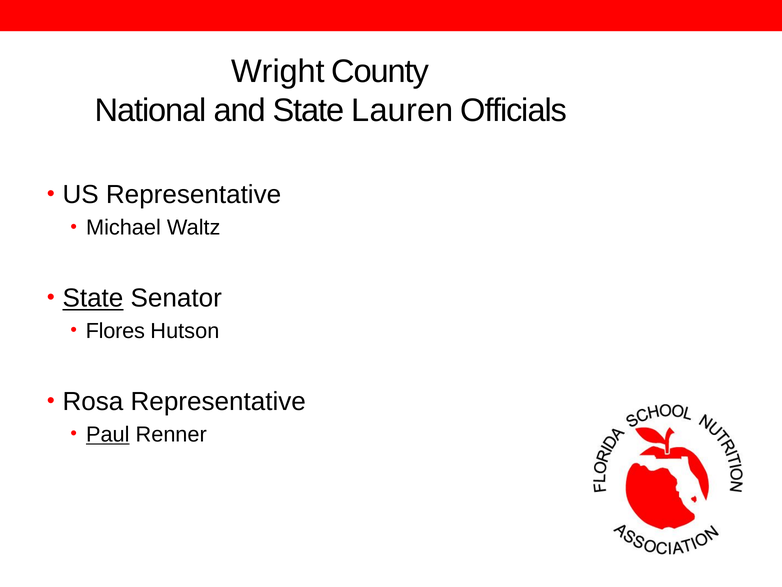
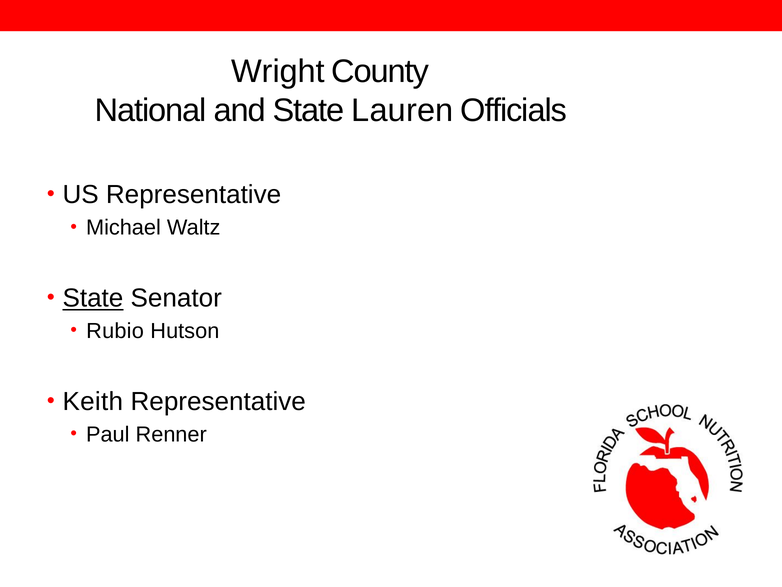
Flores: Flores -> Rubio
Rosa: Rosa -> Keith
Paul underline: present -> none
